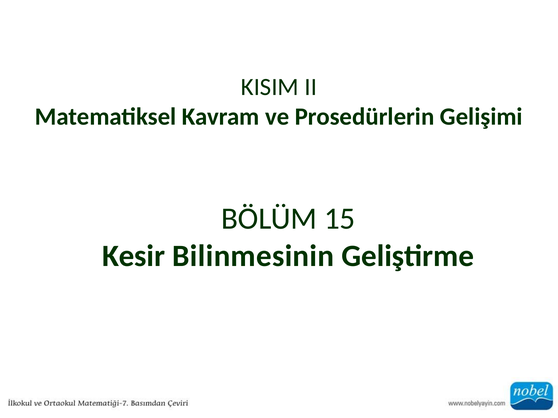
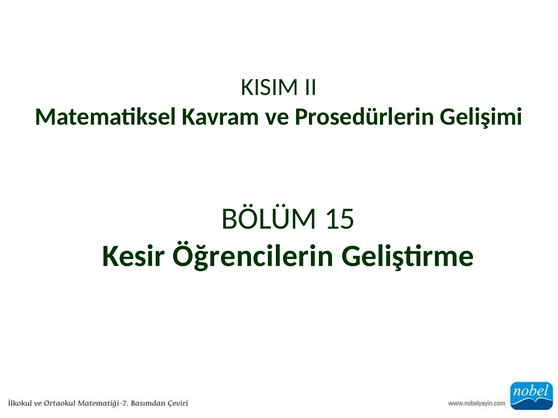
Bilinmesinin: Bilinmesinin -> Öğrencilerin
